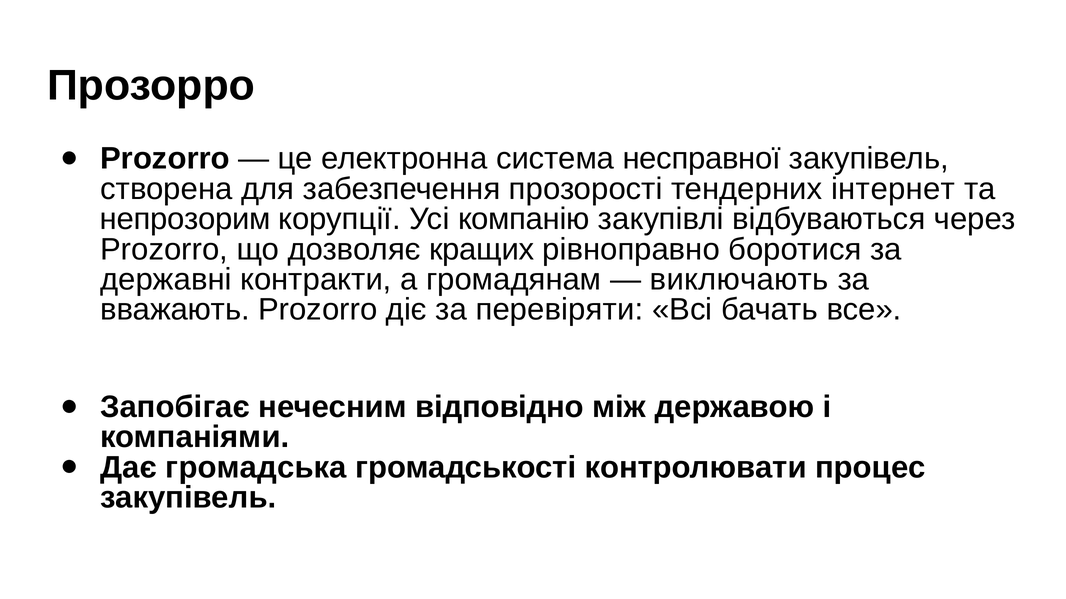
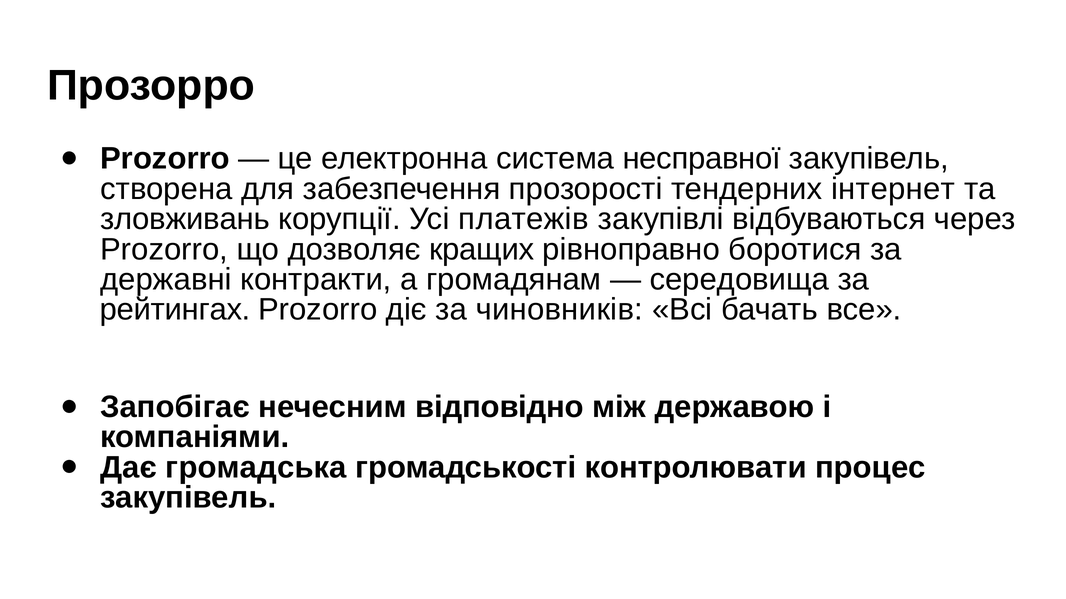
непрозорим: непрозорим -> зловживань
компанію: компанію -> платежів
виключають: виключають -> середовища
вважають: вважають -> рейтингах
перевіряти: перевіряти -> чиновників
